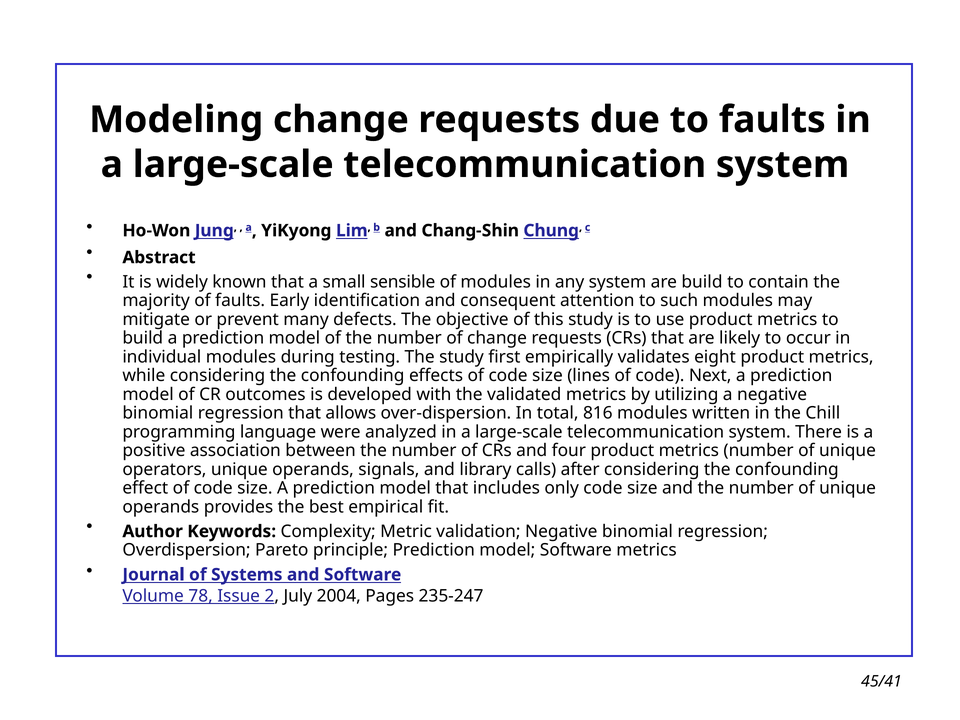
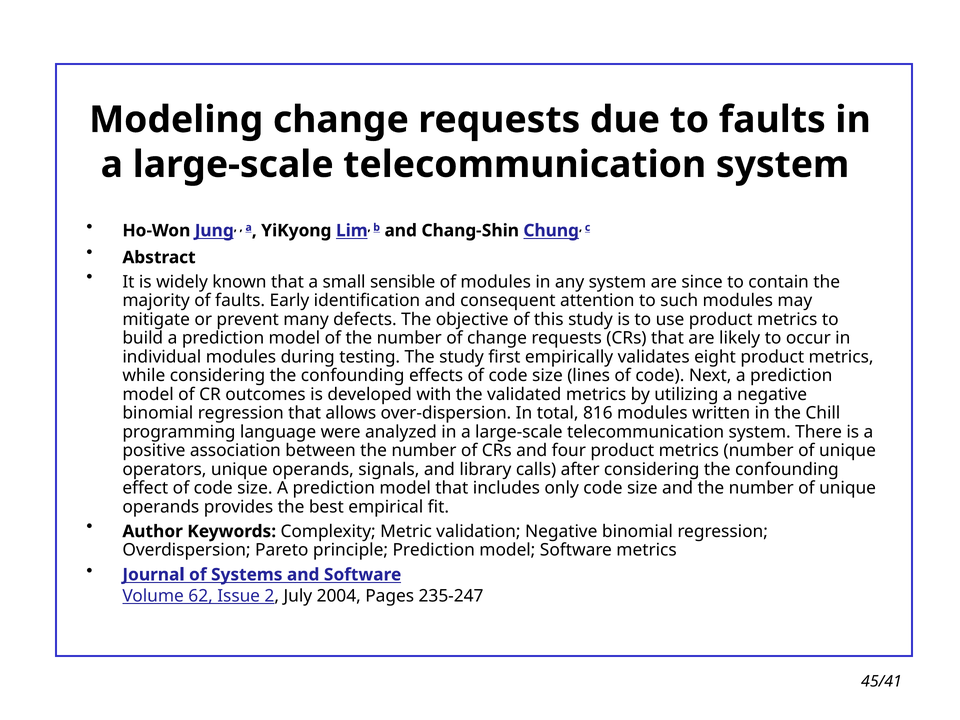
are build: build -> since
78: 78 -> 62
